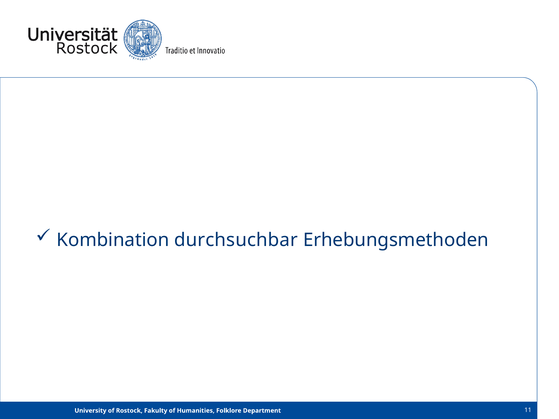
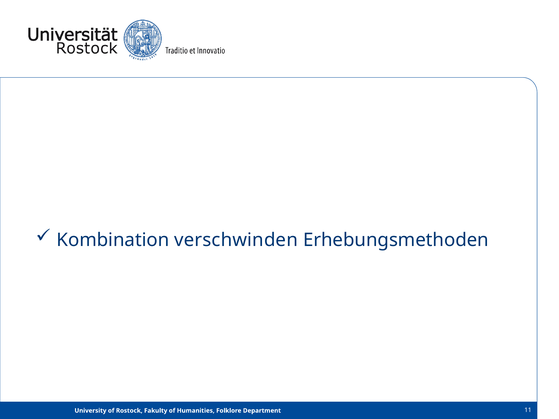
durchsuchbar: durchsuchbar -> verschwinden
